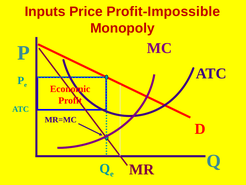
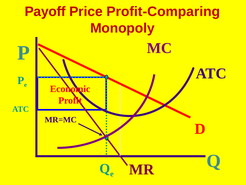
Inputs: Inputs -> Payoff
Profit-Impossible: Profit-Impossible -> Profit-Comparing
